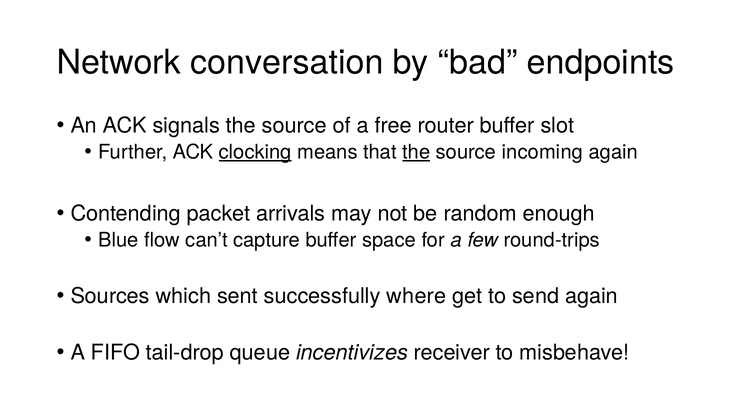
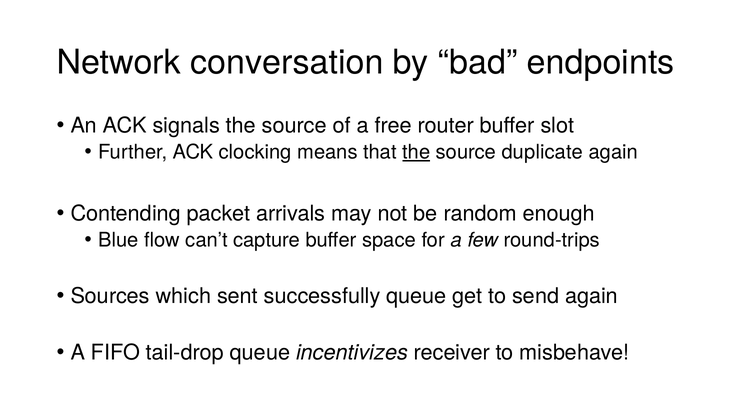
clocking underline: present -> none
incoming: incoming -> duplicate
successfully where: where -> queue
